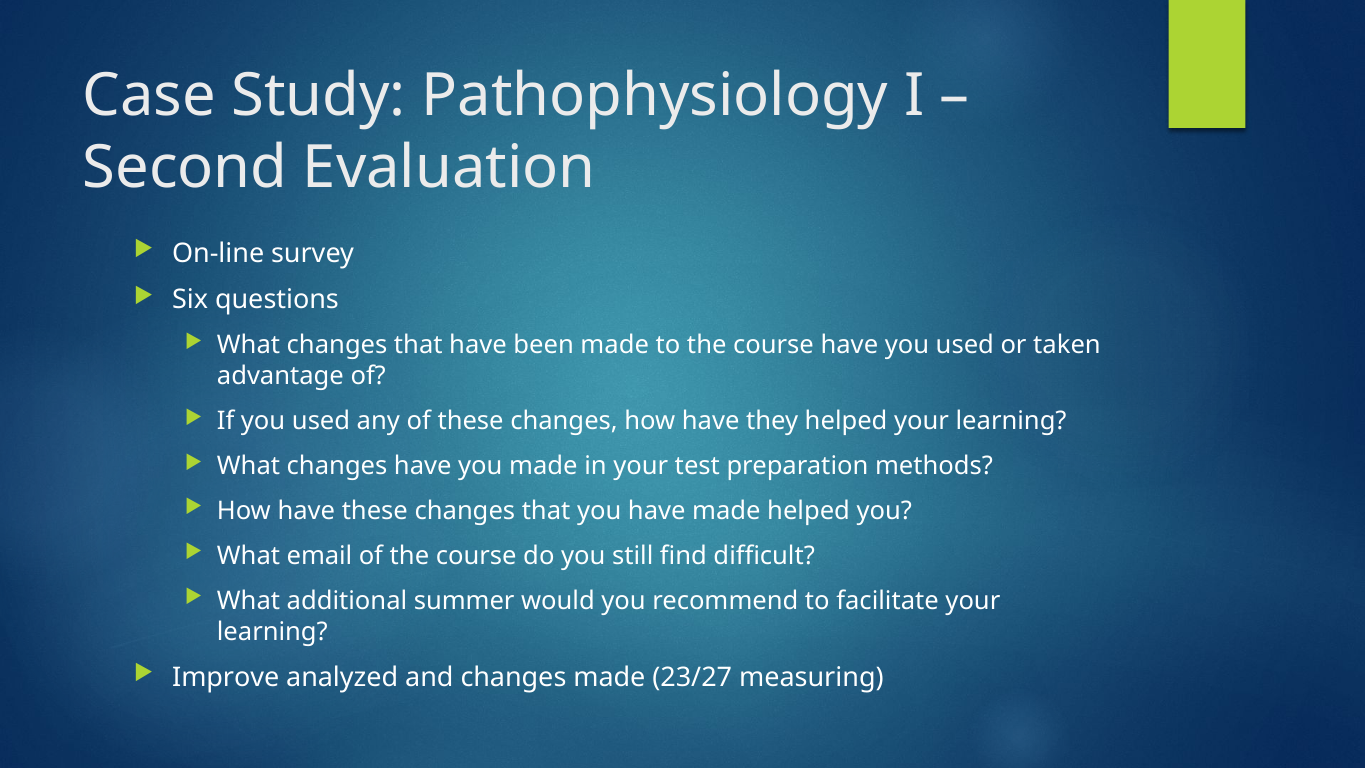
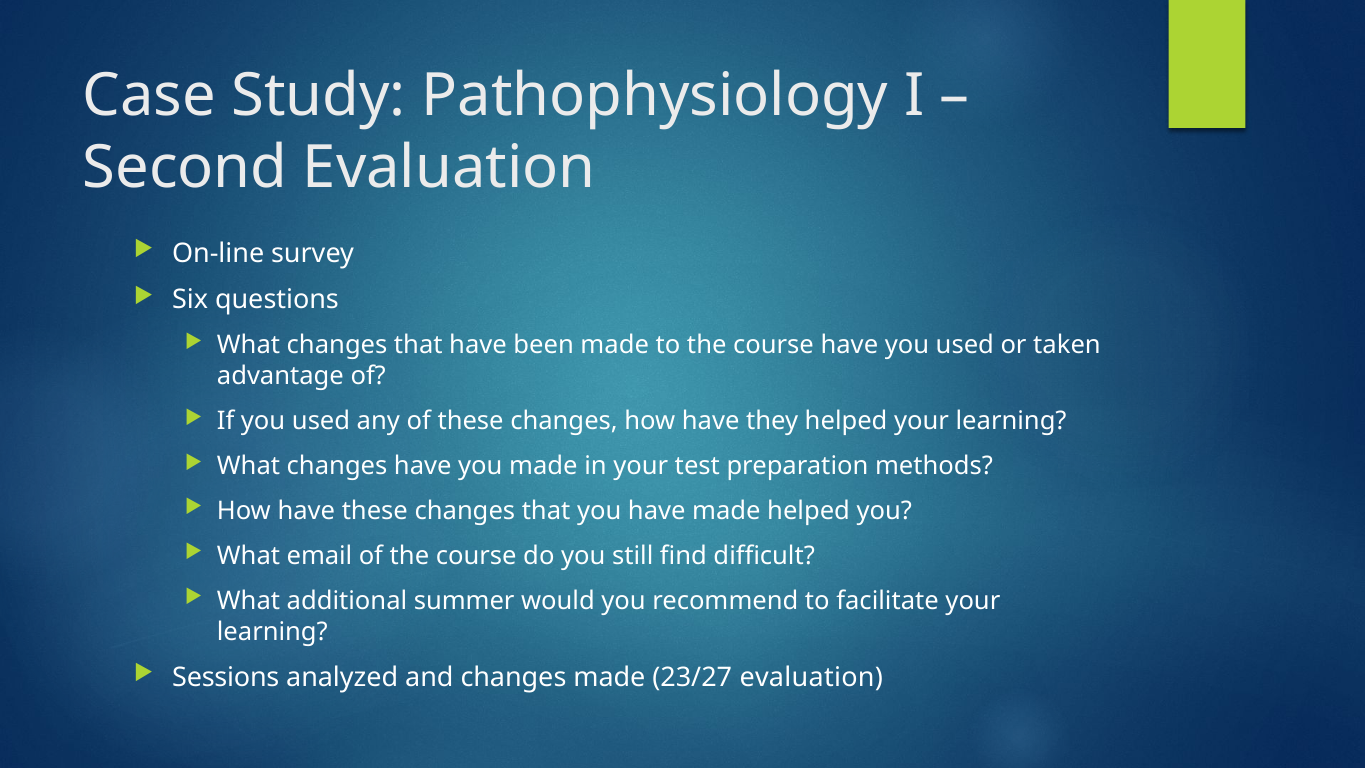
Improve: Improve -> Sessions
23/27 measuring: measuring -> evaluation
